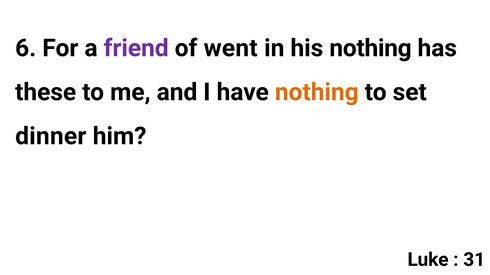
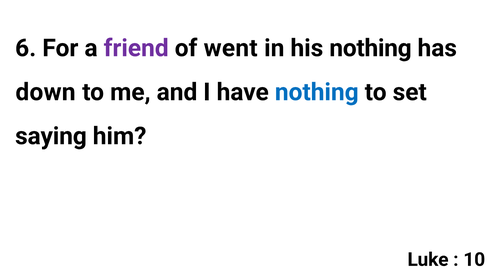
these: these -> down
nothing at (317, 92) colour: orange -> blue
dinner: dinner -> saying
31: 31 -> 10
